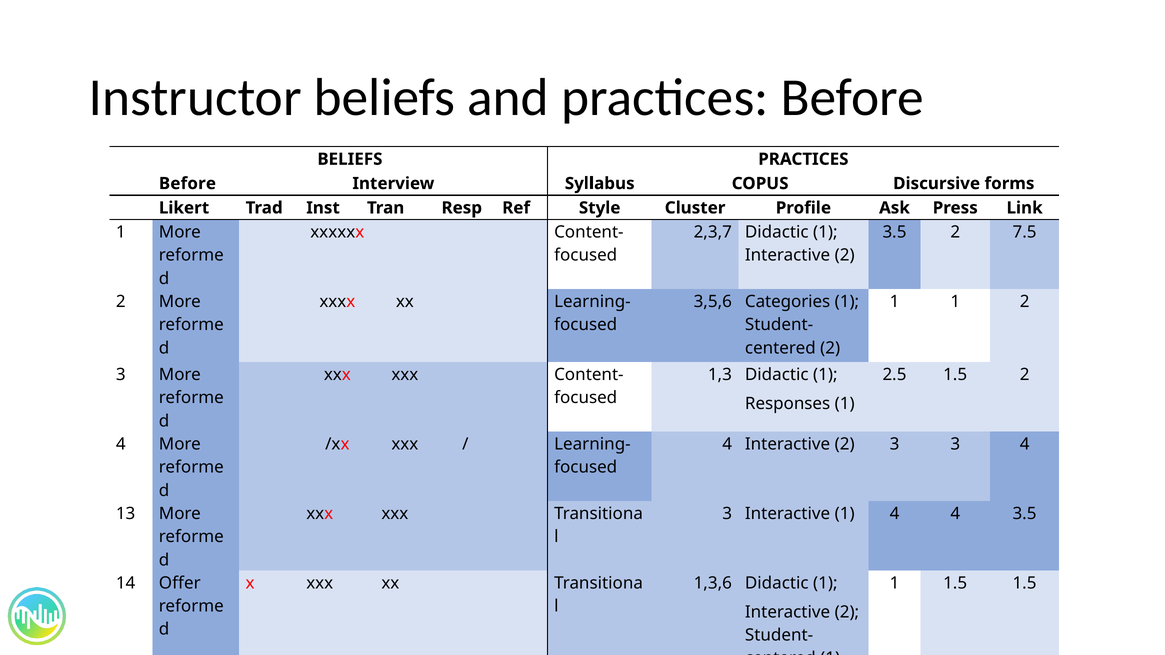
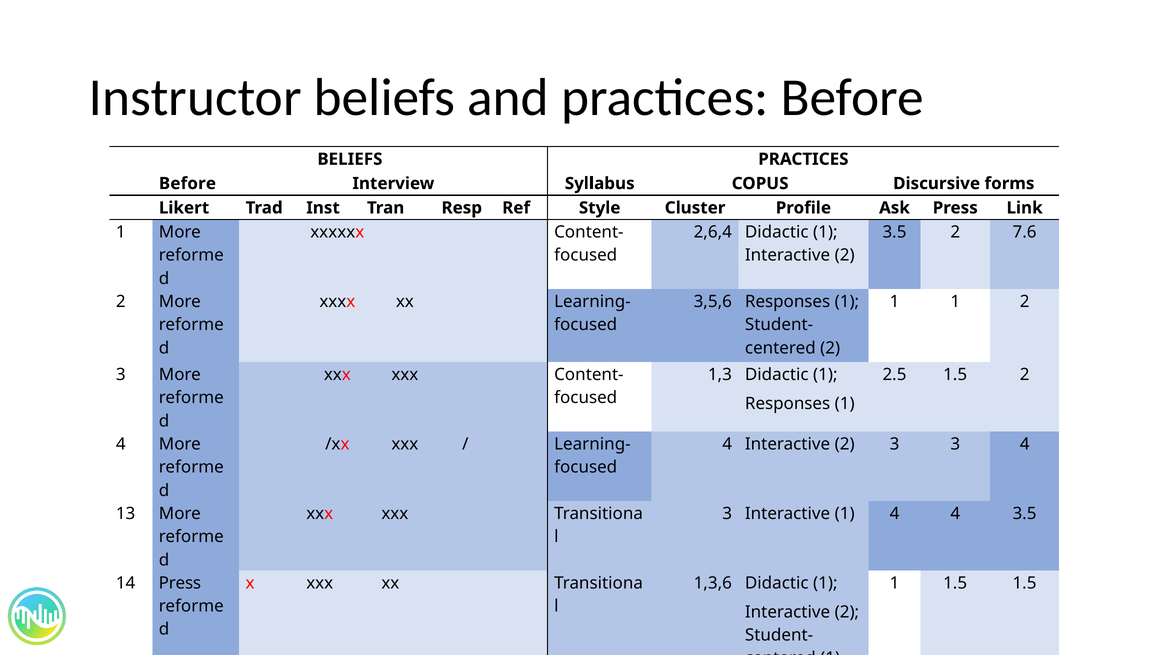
2,3,7: 2,3,7 -> 2,6,4
7.5: 7.5 -> 7.6
3,5,6 Categories: Categories -> Responses
14 Offer: Offer -> Press
